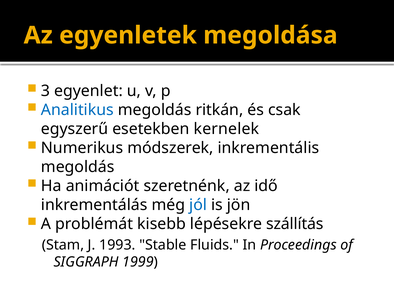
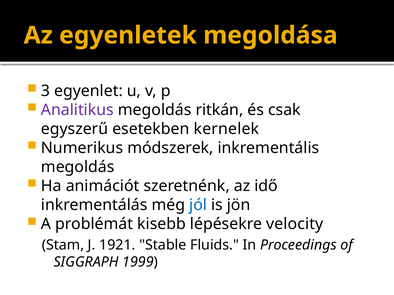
Analitikus colour: blue -> purple
szállítás: szállítás -> velocity
1993: 1993 -> 1921
